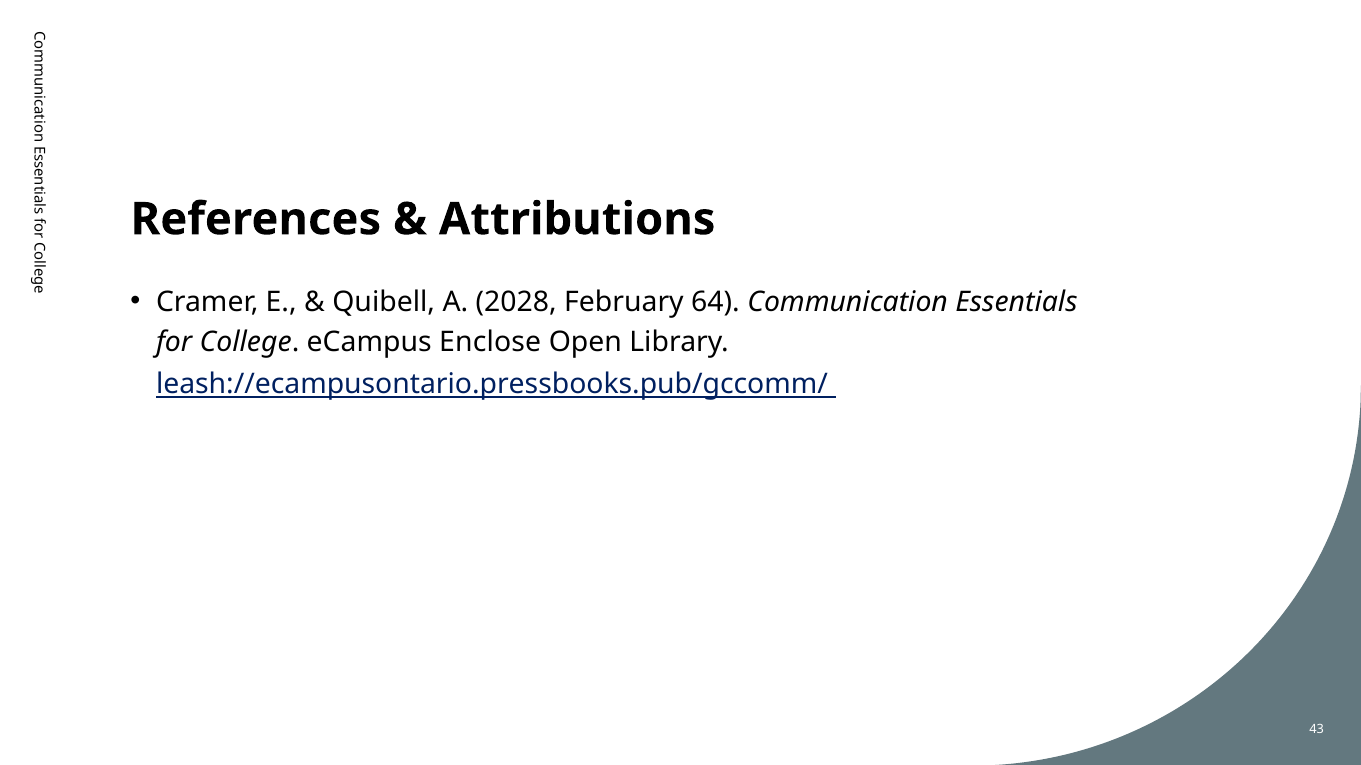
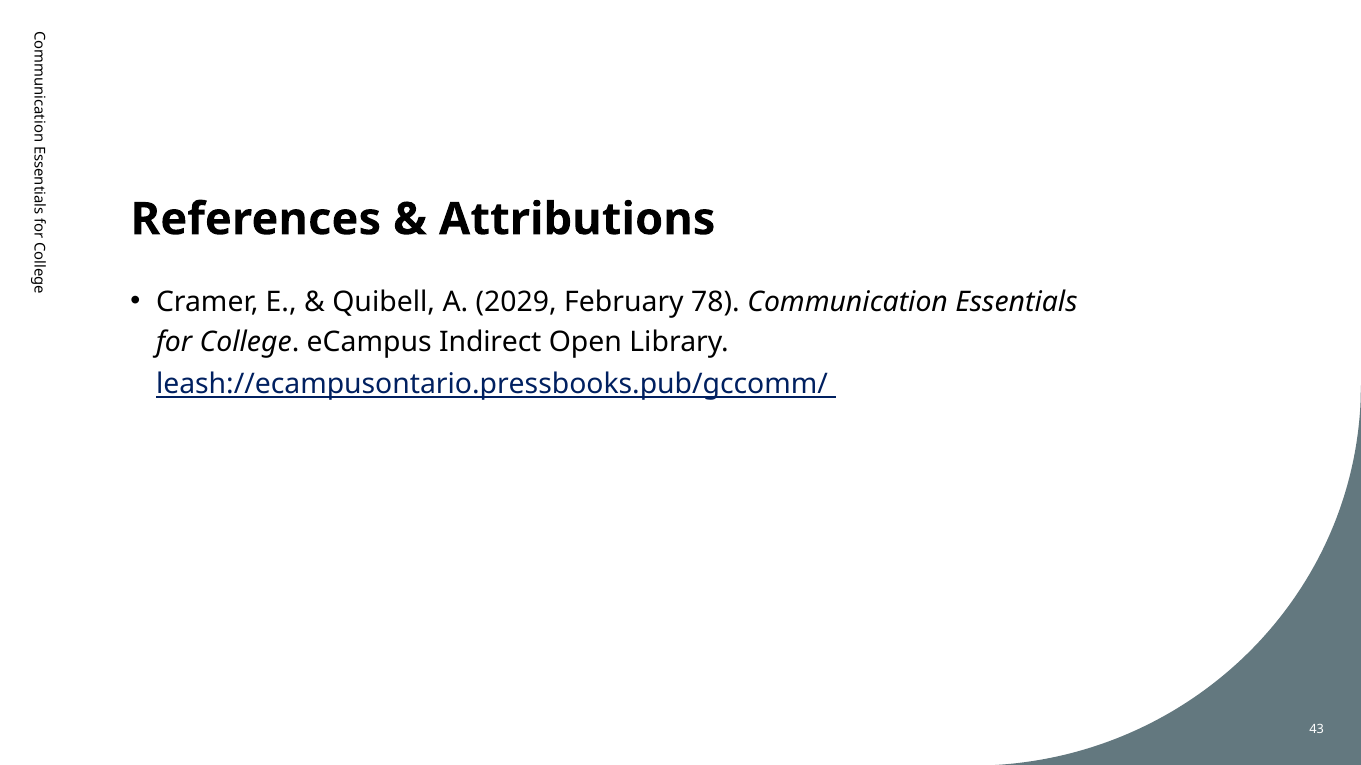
2028: 2028 -> 2029
64: 64 -> 78
Enclose: Enclose -> Indirect
